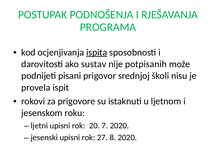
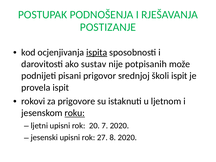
PROGRAMA: PROGRAMA -> POSTIZANJE
školi nisu: nisu -> ispit
roku underline: none -> present
